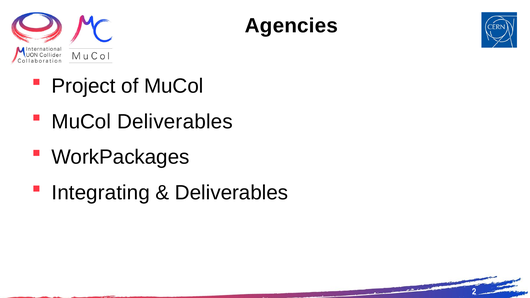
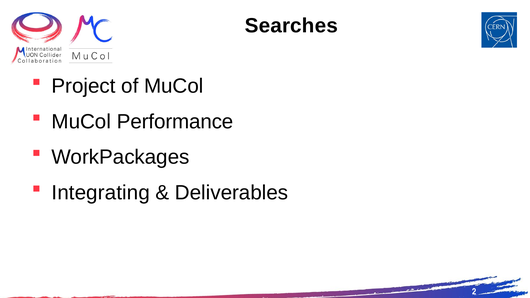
Agencies: Agencies -> Searches
MuCol Deliverables: Deliverables -> Performance
